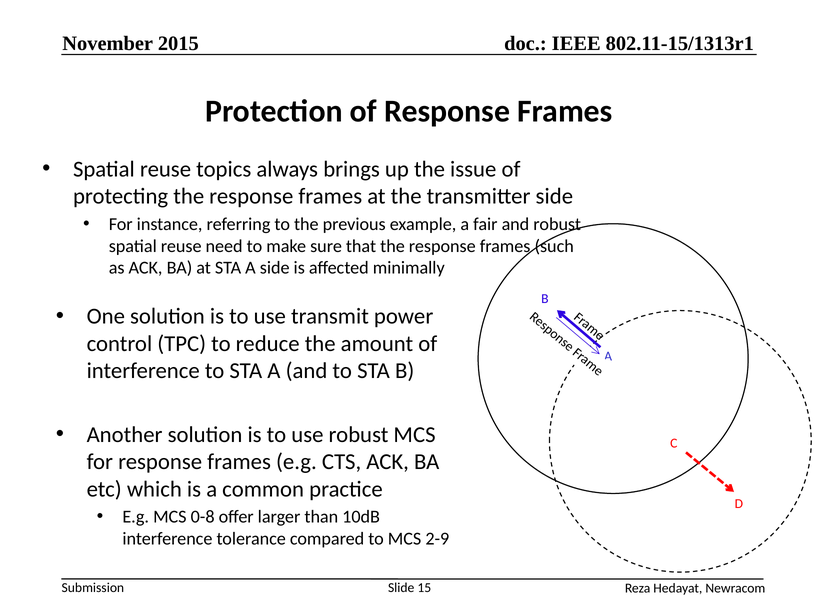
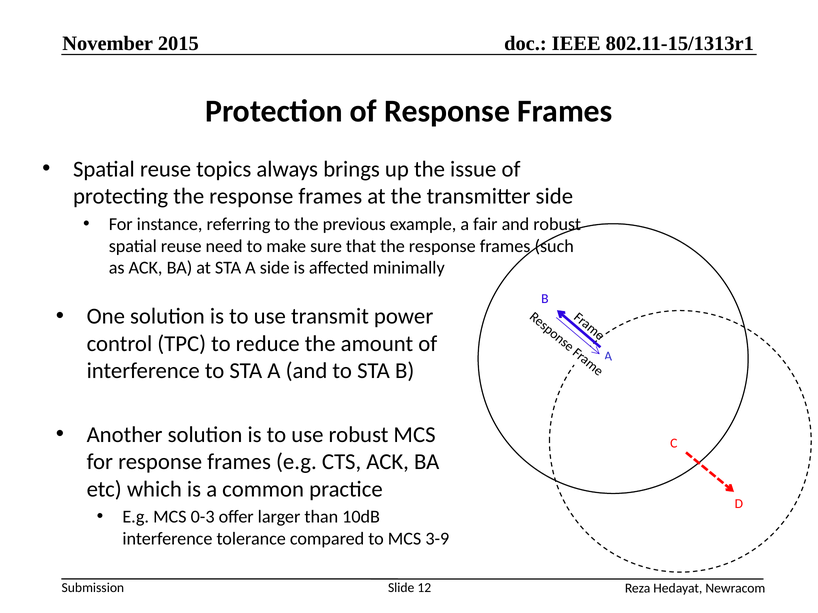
0-8: 0-8 -> 0-3
2-9: 2-9 -> 3-9
15: 15 -> 12
